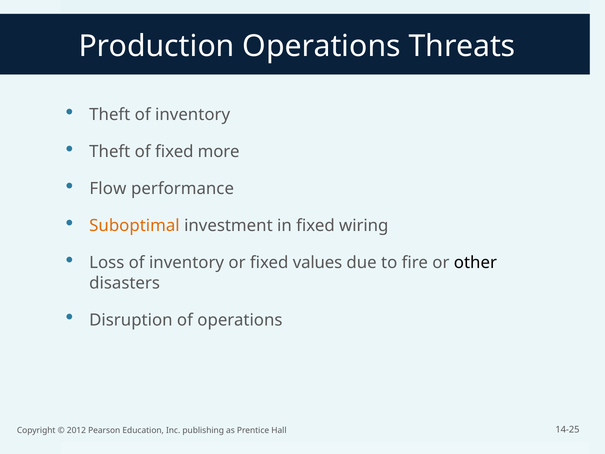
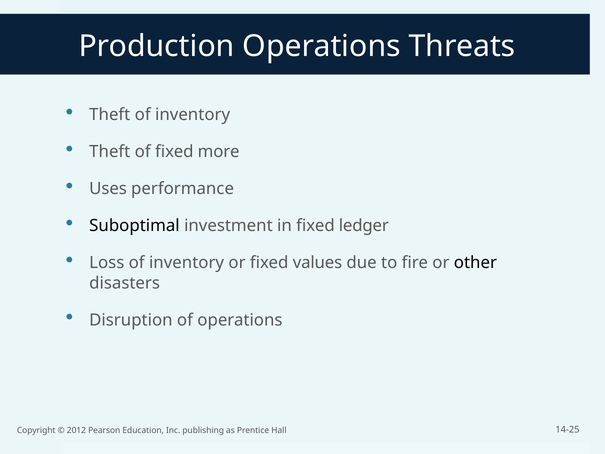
Flow: Flow -> Uses
Suboptimal colour: orange -> black
wiring: wiring -> ledger
